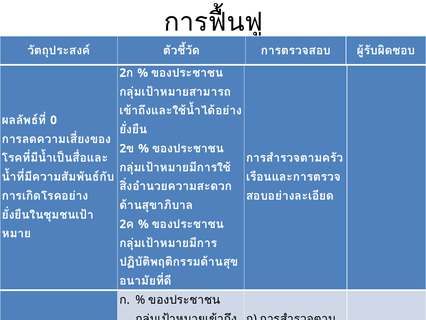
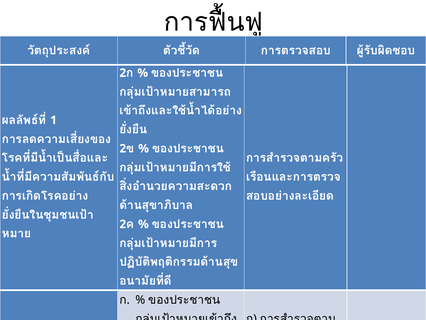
0 at (54, 120): 0 -> 1
